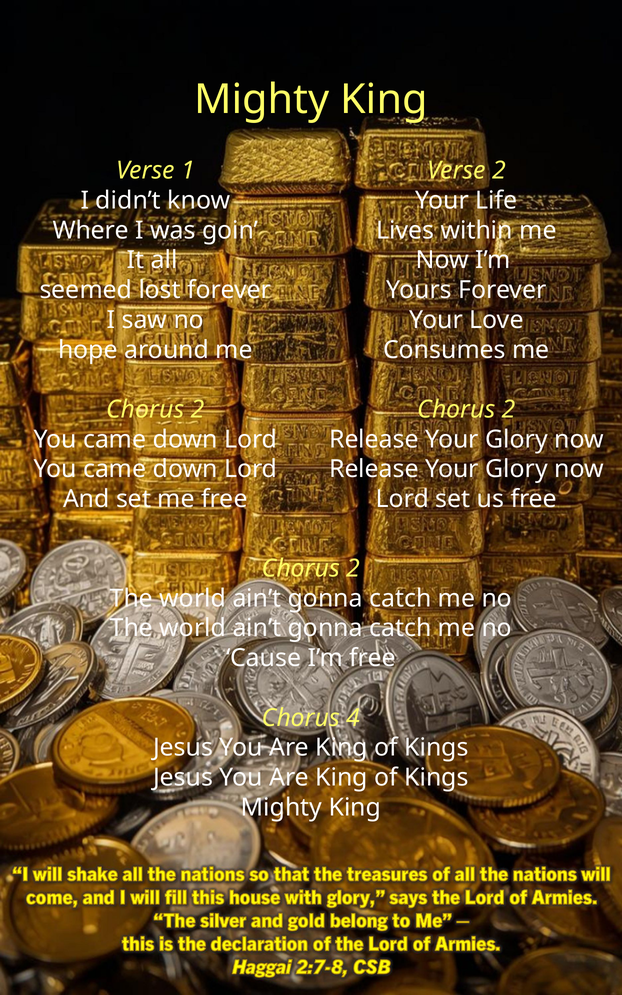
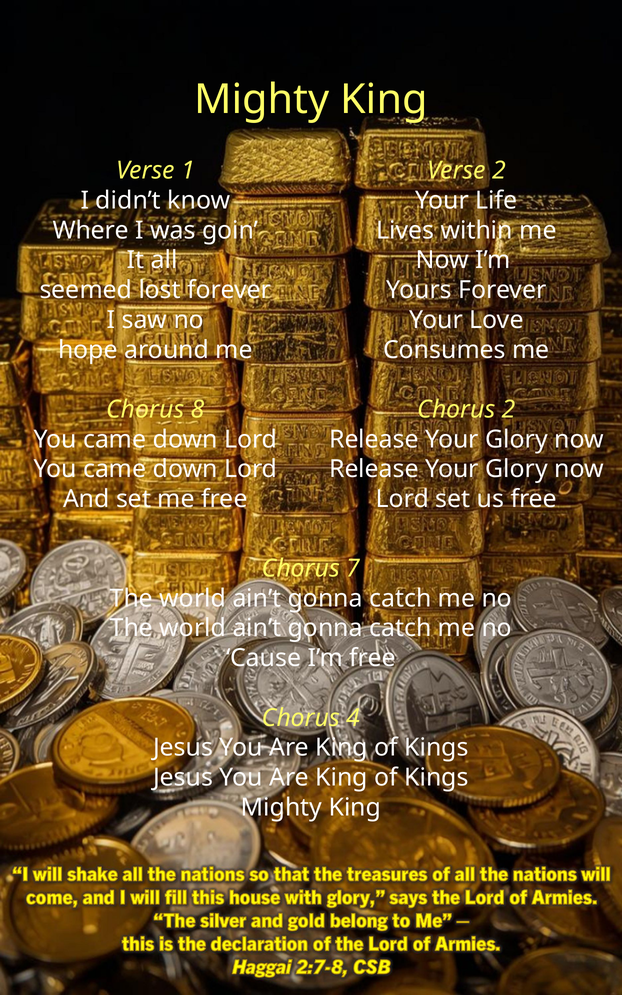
2 at (198, 410): 2 -> 8
2 at (353, 569): 2 -> 7
